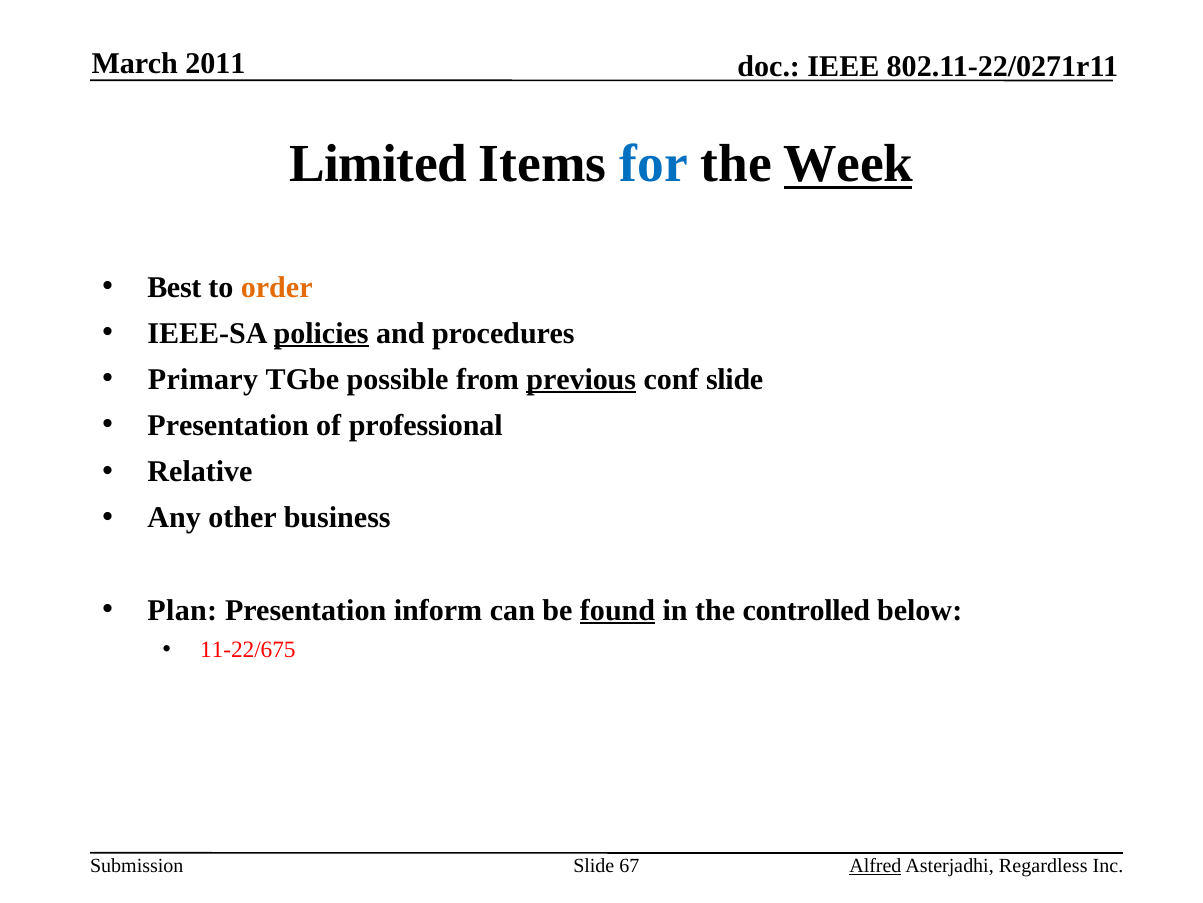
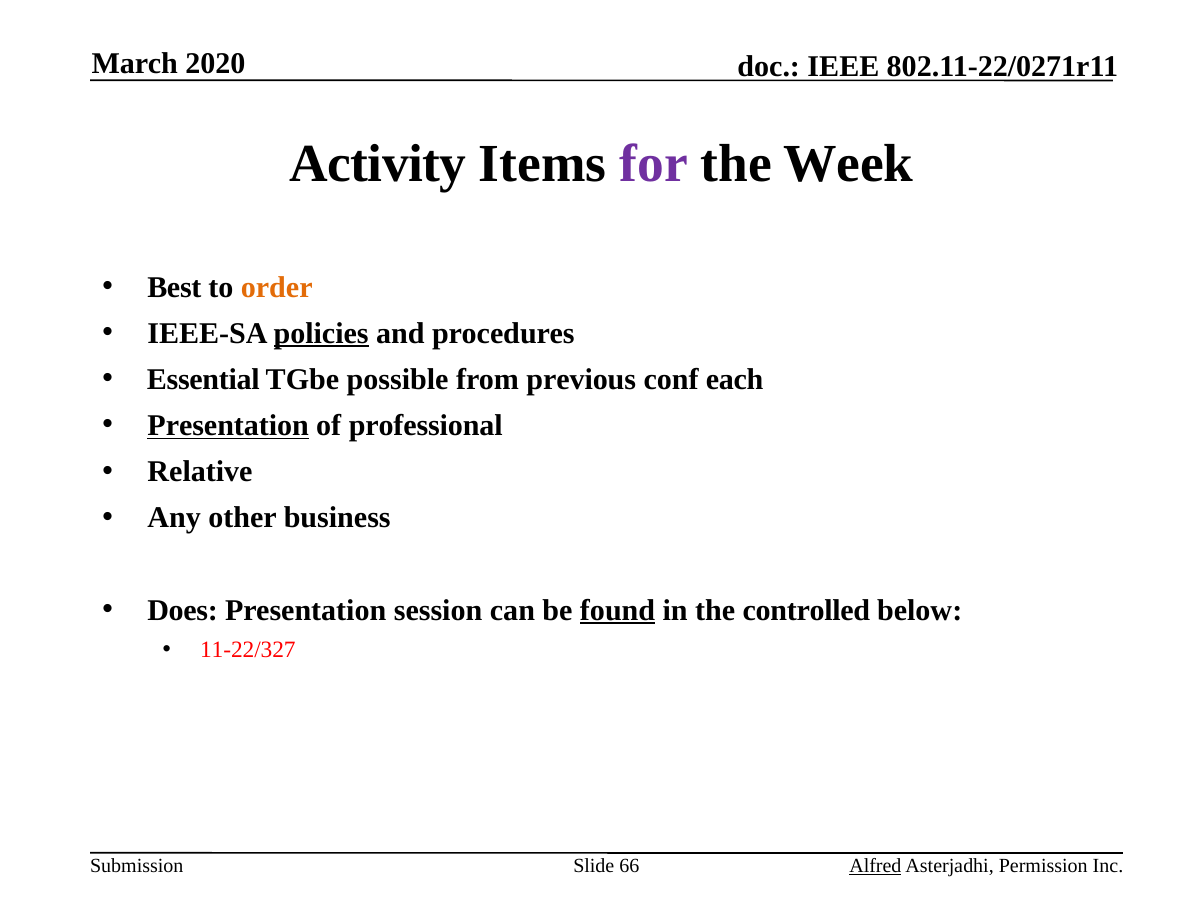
2011: 2011 -> 2020
Limited: Limited -> Activity
for colour: blue -> purple
Week underline: present -> none
Primary: Primary -> Essential
previous underline: present -> none
conf slide: slide -> each
Presentation at (228, 425) underline: none -> present
Plan: Plan -> Does
inform: inform -> session
11-22/675: 11-22/675 -> 11-22/327
67: 67 -> 66
Regardless: Regardless -> Permission
